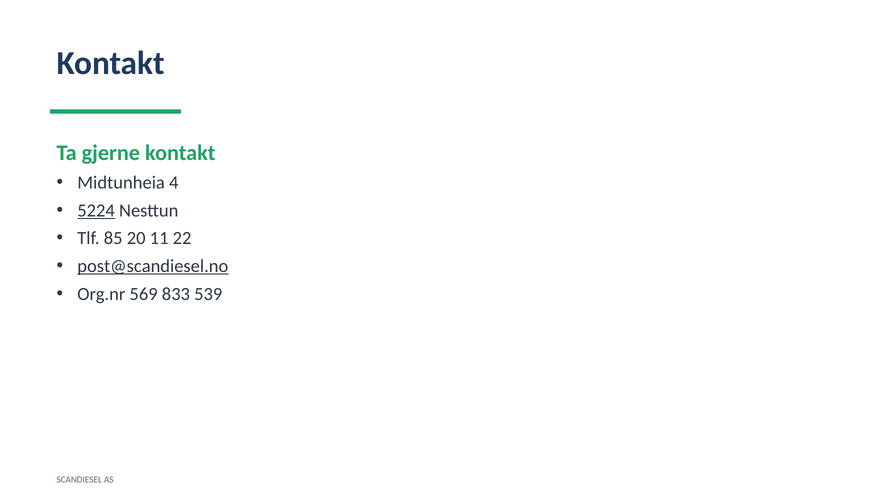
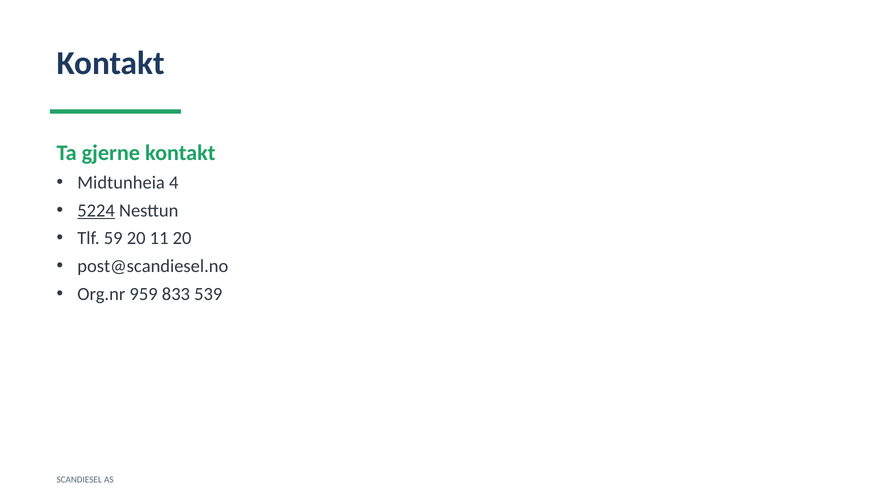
85: 85 -> 59
11 22: 22 -> 20
post@scandiesel.no underline: present -> none
569: 569 -> 959
